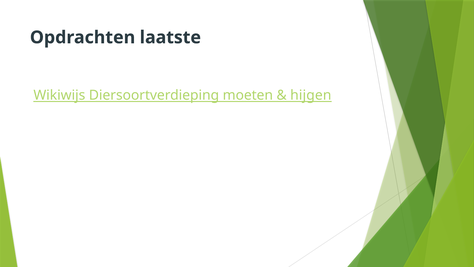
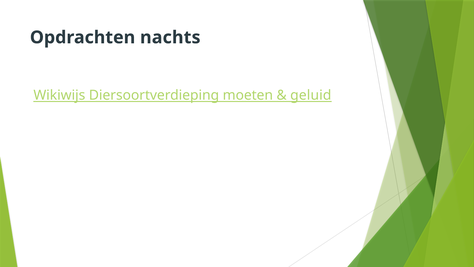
laatste: laatste -> nachts
hijgen: hijgen -> geluid
